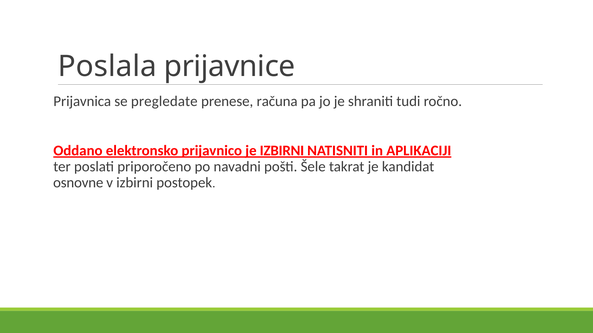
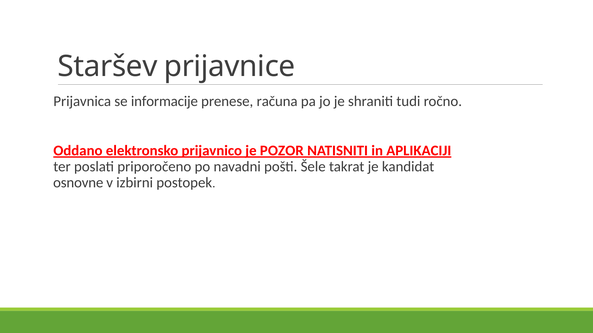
Poslala: Poslala -> Staršev
pregledate: pregledate -> informacije
je IZBIRNI: IZBIRNI -> POZOR
